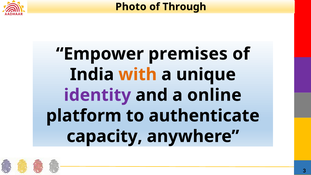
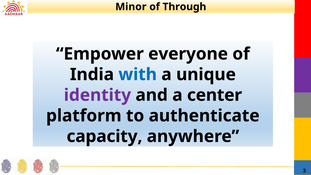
Photo: Photo -> Minor
premises: premises -> everyone
with colour: orange -> blue
online: online -> center
